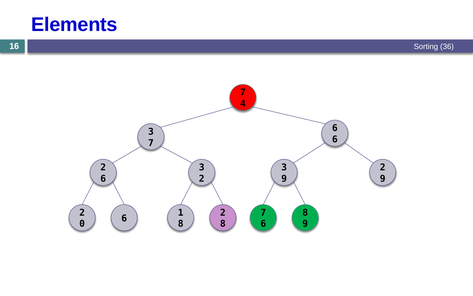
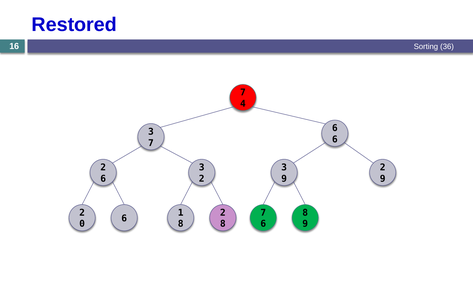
Elements: Elements -> Restored
